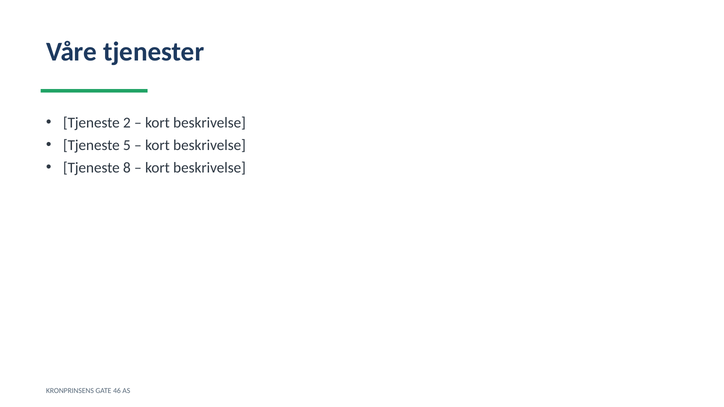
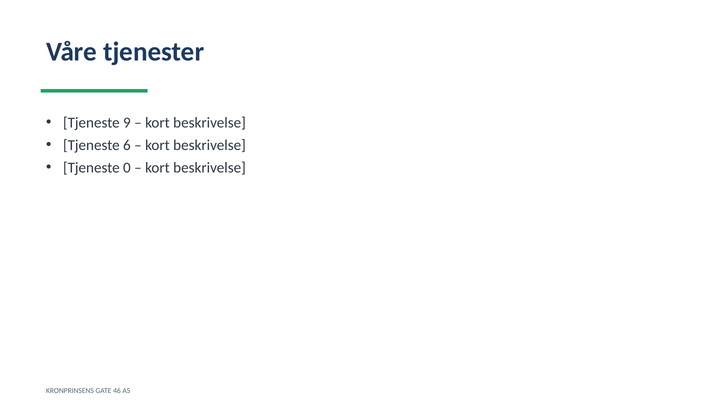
2: 2 -> 9
5: 5 -> 6
8: 8 -> 0
